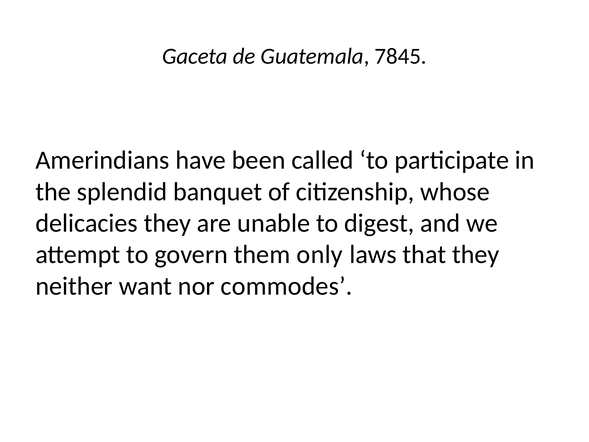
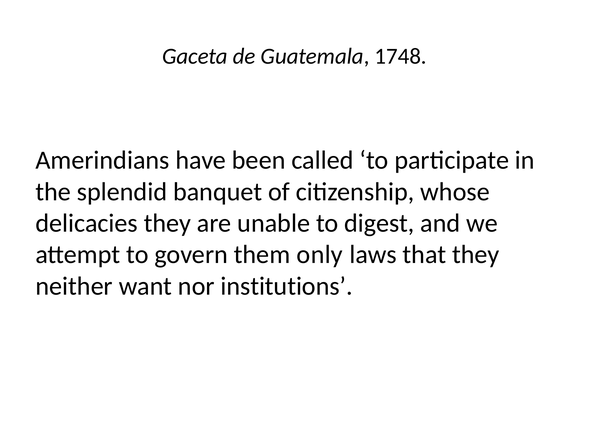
7845: 7845 -> 1748
commodes: commodes -> institutions
